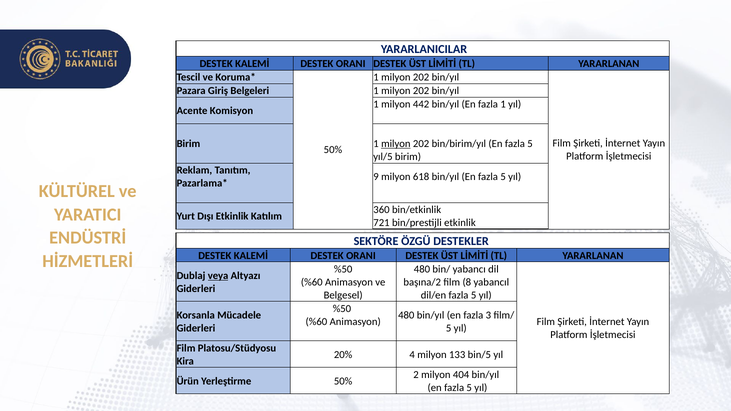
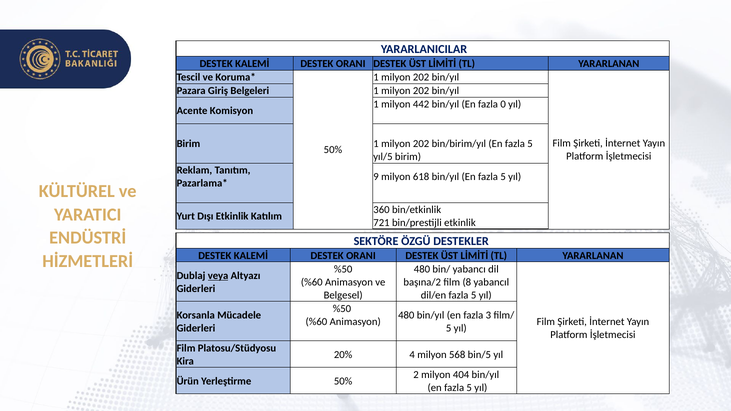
fazla 1: 1 -> 0
milyon at (396, 144) underline: present -> none
133: 133 -> 568
